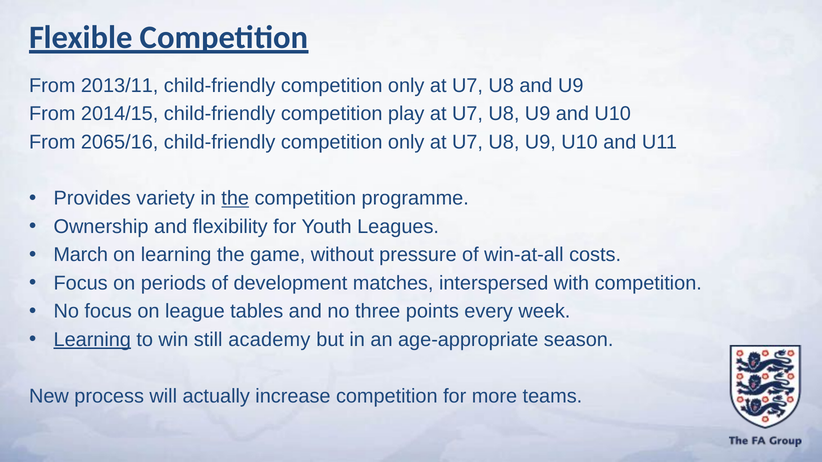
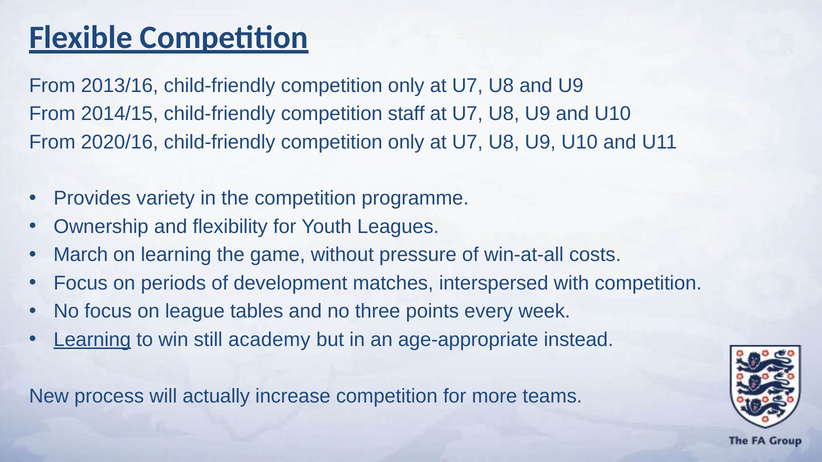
2013/11: 2013/11 -> 2013/16
play: play -> staff
2065/16: 2065/16 -> 2020/16
the at (235, 199) underline: present -> none
season: season -> instead
